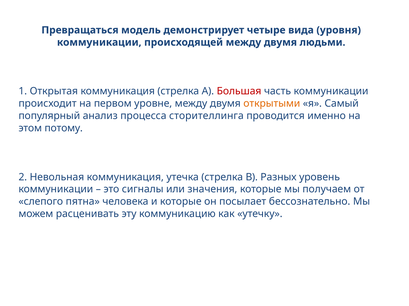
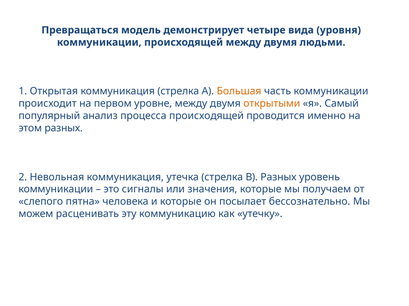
Большая colour: red -> orange
процесса сторителлинга: сторителлинга -> происходящей
этом потому: потому -> разных
